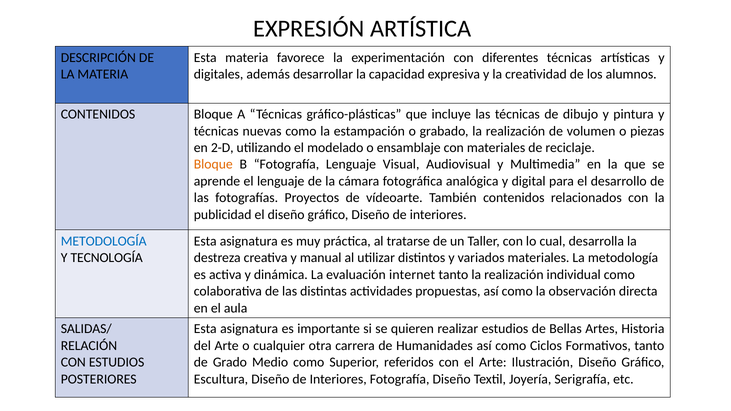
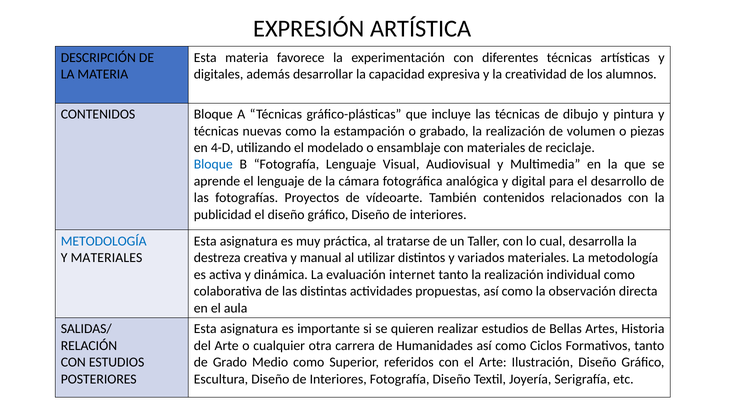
2-D: 2-D -> 4-D
Bloque at (213, 165) colour: orange -> blue
Y TECNOLOGÍA: TECNOLOGÍA -> MATERIALES
